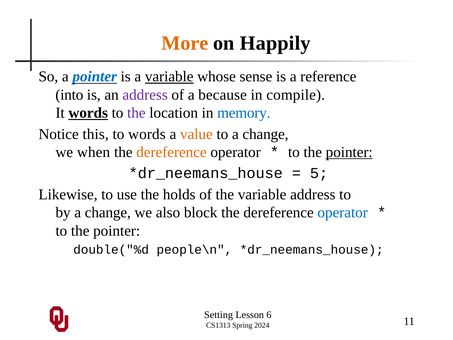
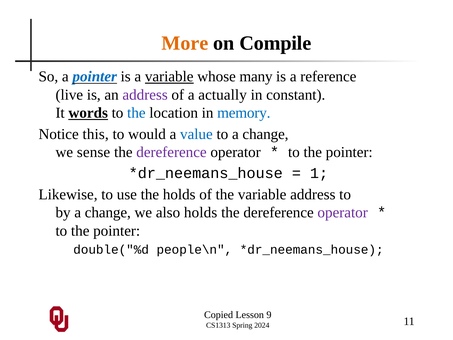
Happily: Happily -> Compile
sense: sense -> many
into: into -> live
because: because -> actually
compile: compile -> constant
the at (136, 113) colour: purple -> blue
to words: words -> would
value colour: orange -> blue
when: when -> sense
dereference at (171, 152) colour: orange -> purple
pointer at (349, 152) underline: present -> none
5: 5 -> 1
also block: block -> holds
operator at (343, 212) colour: blue -> purple
Setting: Setting -> Copied
6: 6 -> 9
